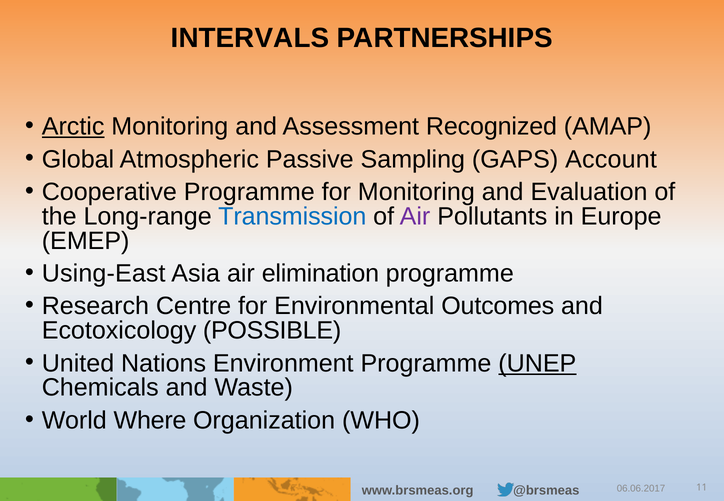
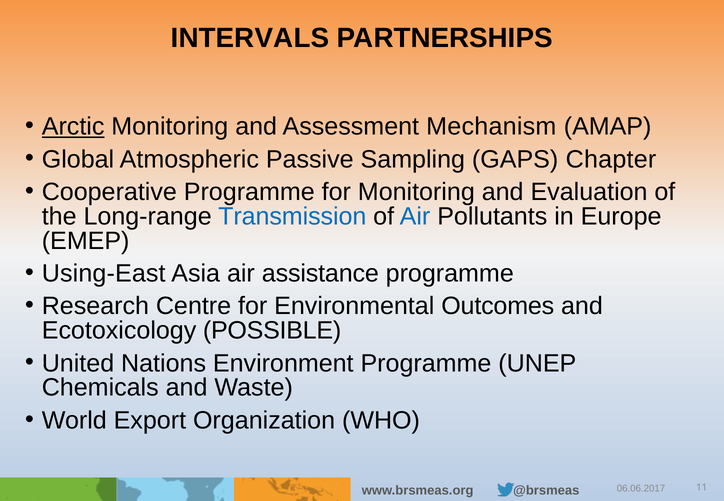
Recognized: Recognized -> Mechanism
Account: Account -> Chapter
Air at (415, 216) colour: purple -> blue
elimination: elimination -> assistance
UNEP underline: present -> none
Where: Where -> Export
